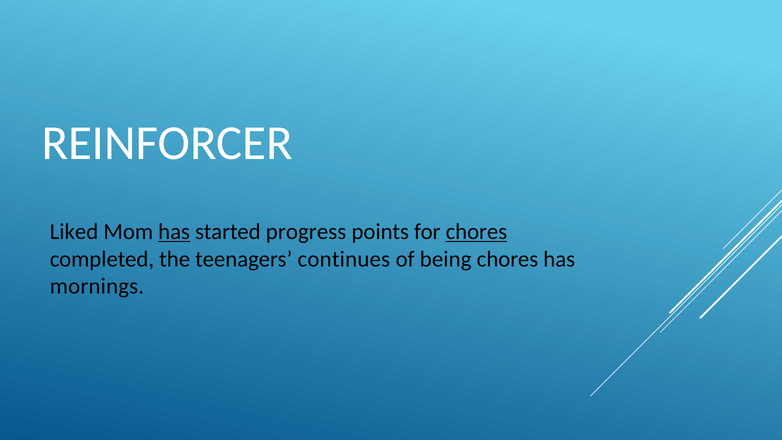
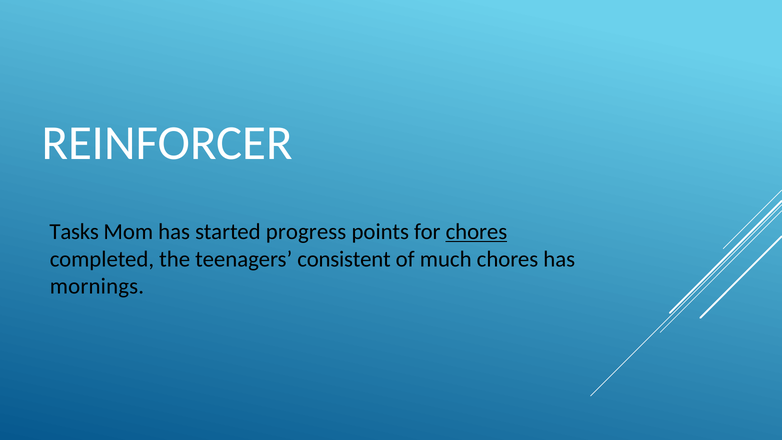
Liked: Liked -> Tasks
has at (174, 232) underline: present -> none
continues: continues -> consistent
being: being -> much
